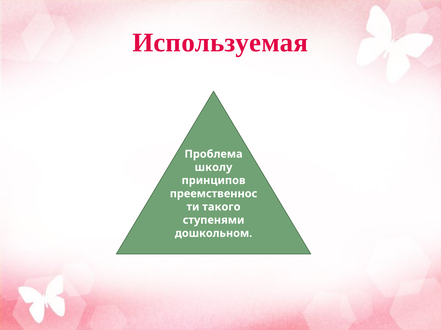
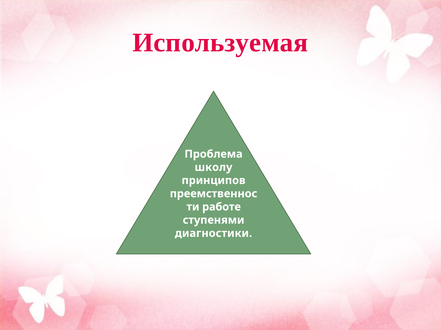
такого: такого -> работе
дошкольном: дошкольном -> диагностики
